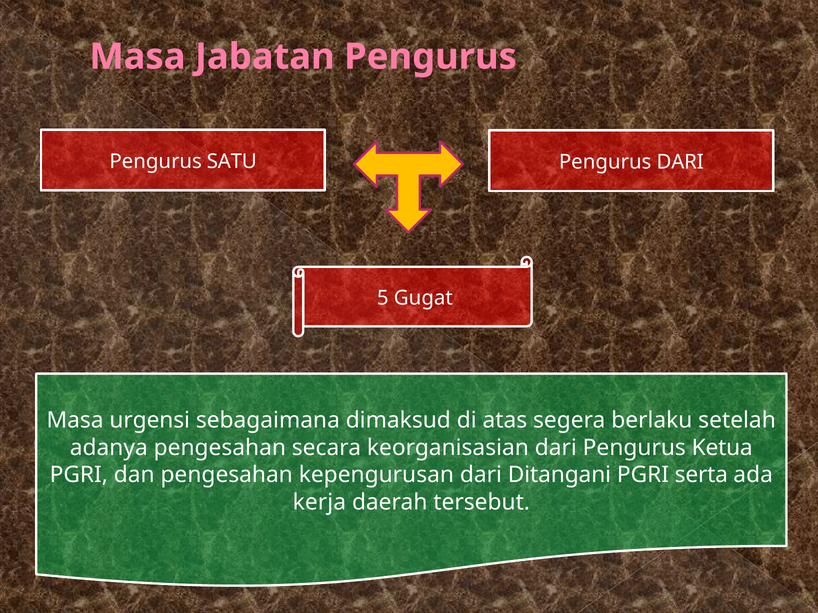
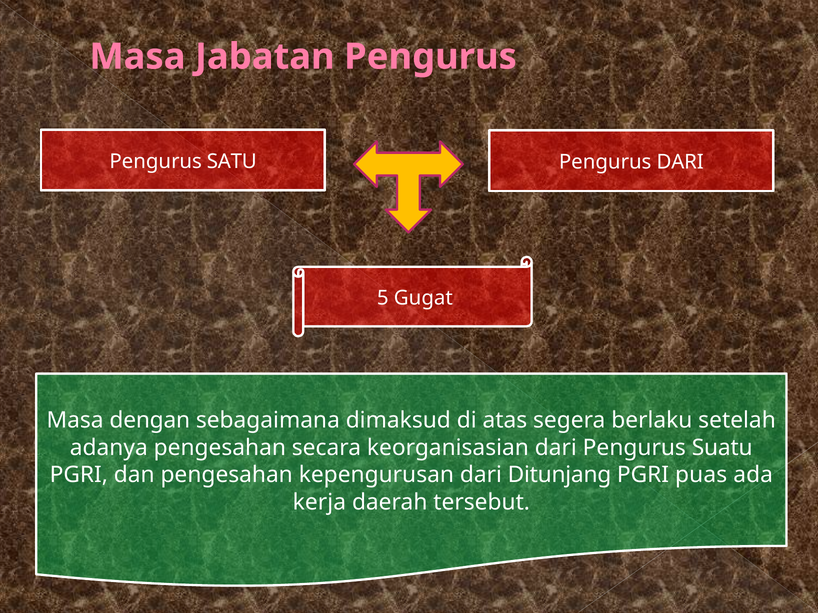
urgensi: urgensi -> dengan
Ketua: Ketua -> Suatu
Ditangani: Ditangani -> Ditunjang
serta: serta -> puas
